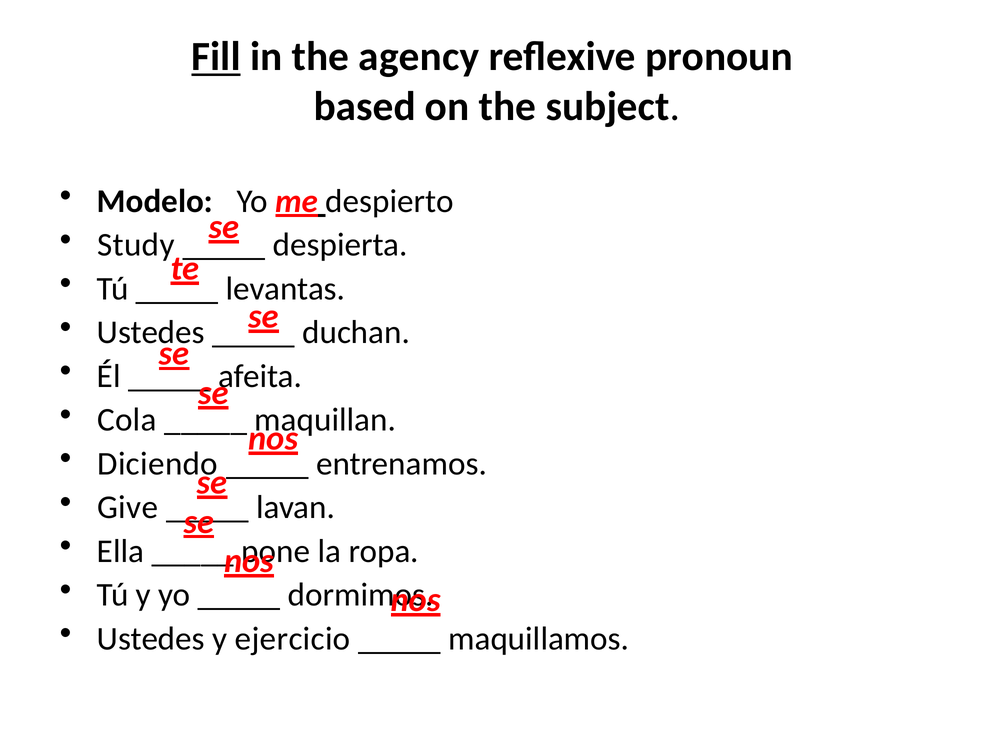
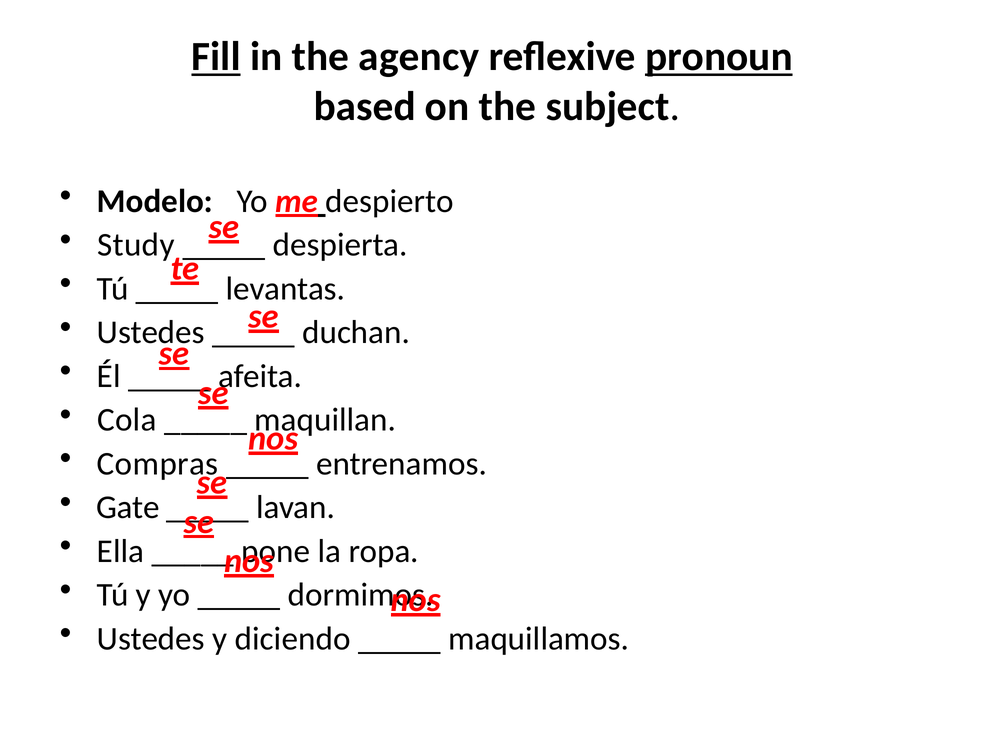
pronoun underline: none -> present
Diciendo: Diciendo -> Compras
Give: Give -> Gate
ejercicio: ejercicio -> diciendo
